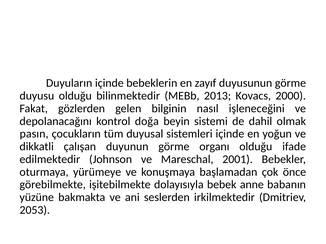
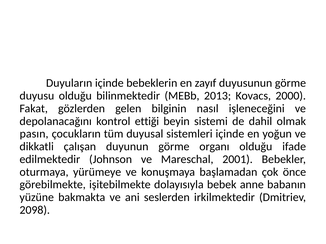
doğa: doğa -> ettiği
2053: 2053 -> 2098
